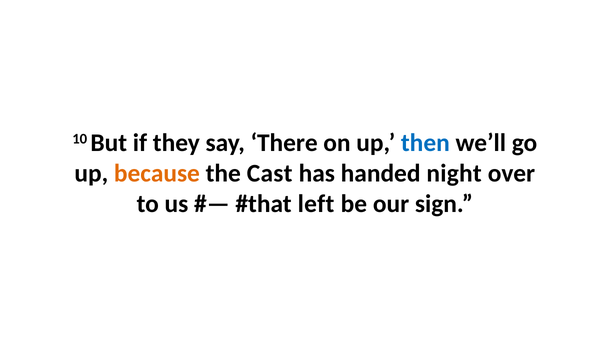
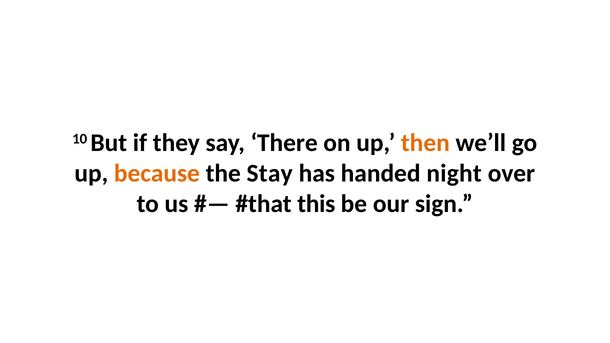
then colour: blue -> orange
Cast: Cast -> Stay
left: left -> this
